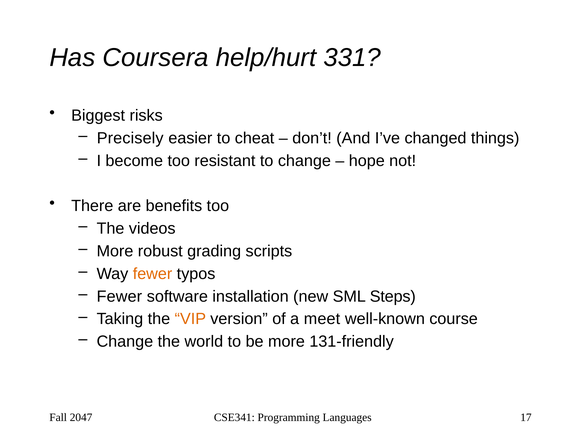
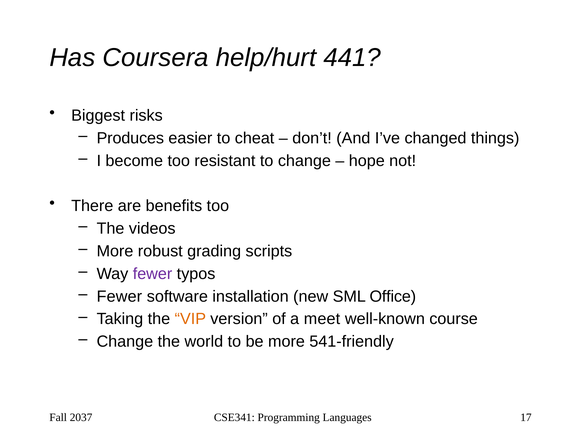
331: 331 -> 441
Precisely: Precisely -> Produces
fewer at (153, 274) colour: orange -> purple
Steps: Steps -> Office
131-friendly: 131-friendly -> 541-friendly
2047: 2047 -> 2037
